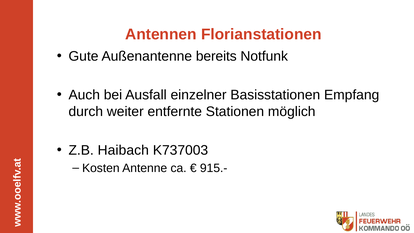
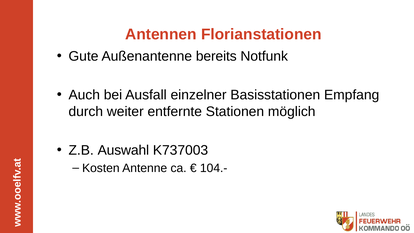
Haibach: Haibach -> Auswahl
915.-: 915.- -> 104.-
